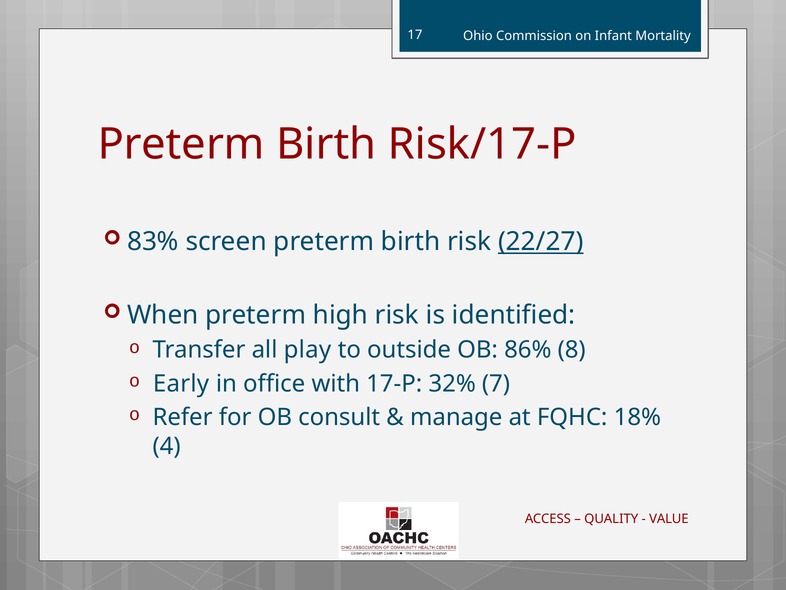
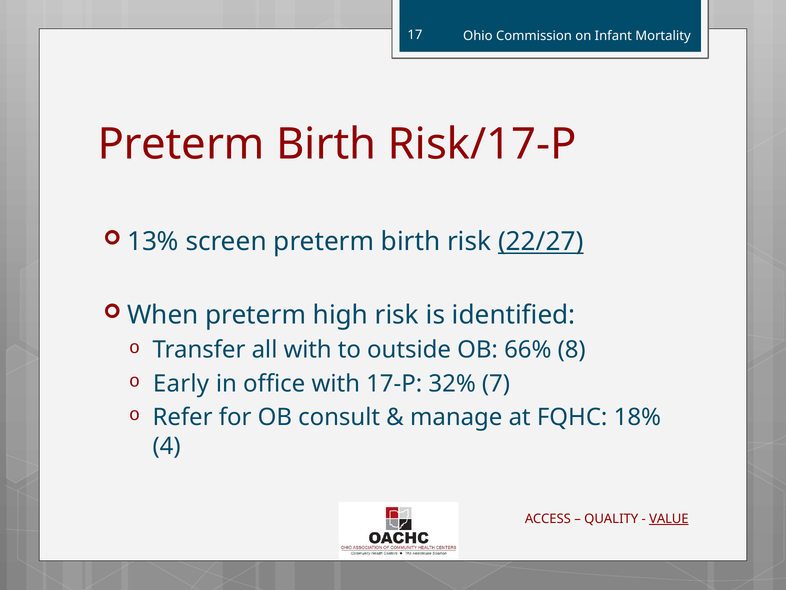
83%: 83% -> 13%
all play: play -> with
86%: 86% -> 66%
VALUE underline: none -> present
